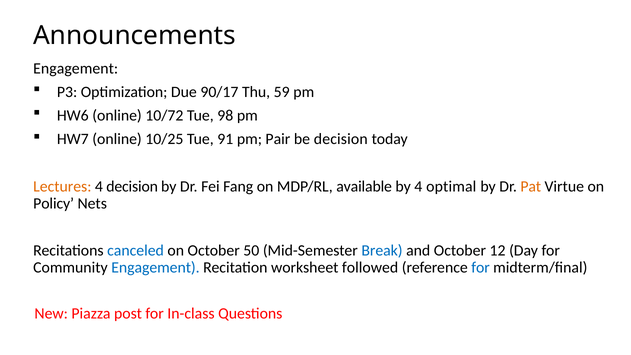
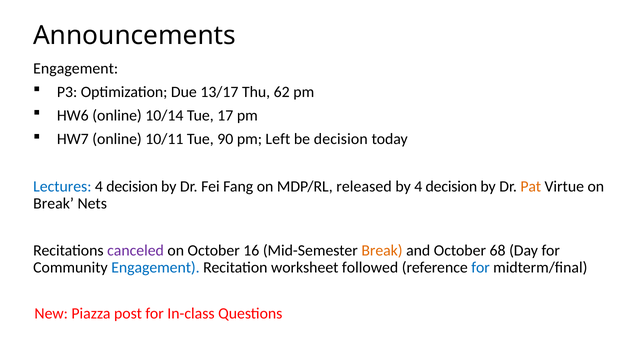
90/17: 90/17 -> 13/17
59: 59 -> 62
10/72: 10/72 -> 10/14
98: 98 -> 17
10/25: 10/25 -> 10/11
91: 91 -> 90
Pair: Pair -> Left
Lectures colour: orange -> blue
available: available -> released
by 4 optimal: optimal -> decision
Policy at (54, 203): Policy -> Break
canceled colour: blue -> purple
50: 50 -> 16
Break at (382, 251) colour: blue -> orange
12: 12 -> 68
